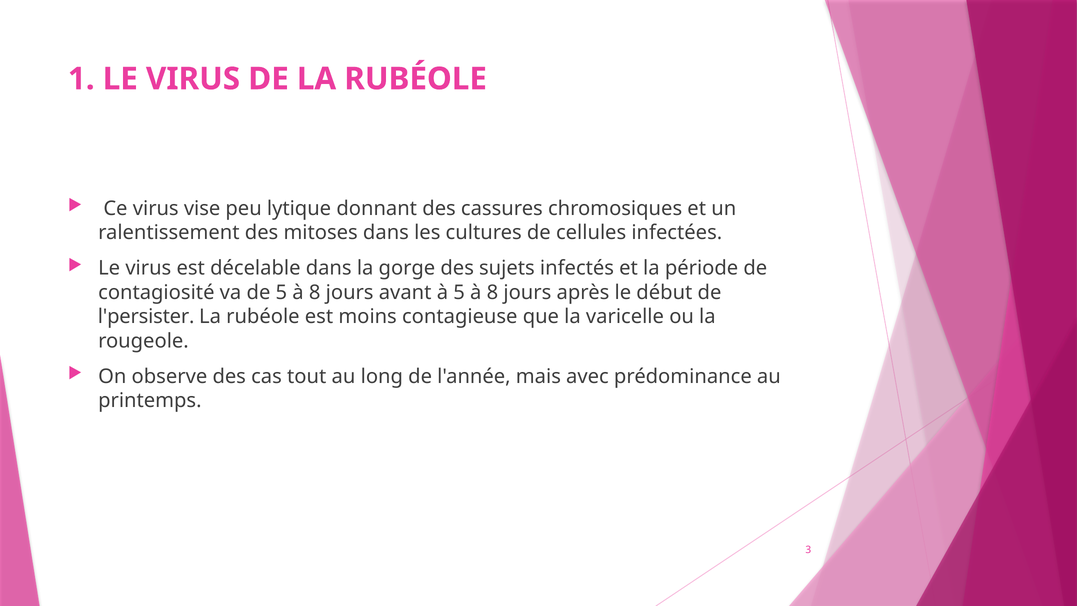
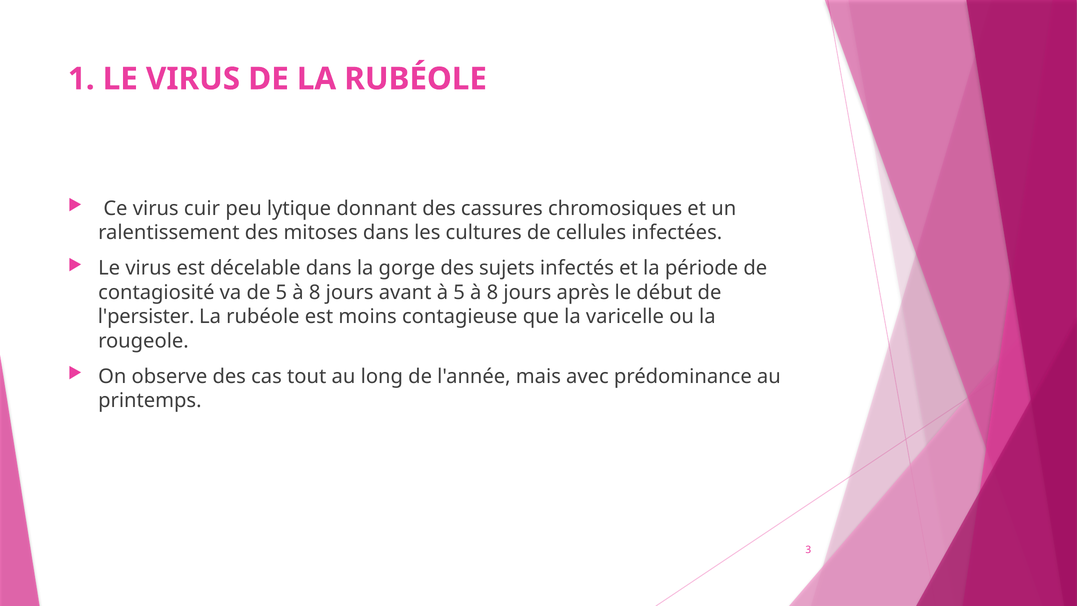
vise: vise -> cuir
